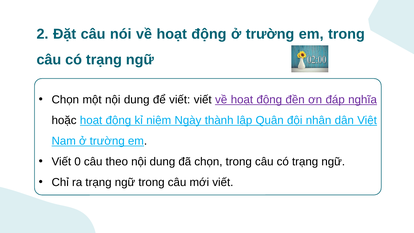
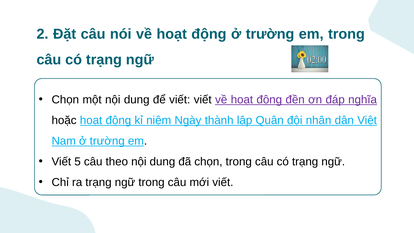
0: 0 -> 5
